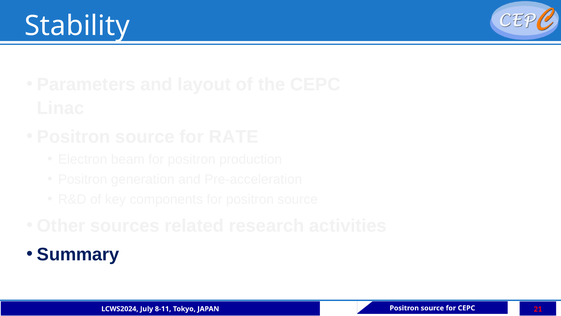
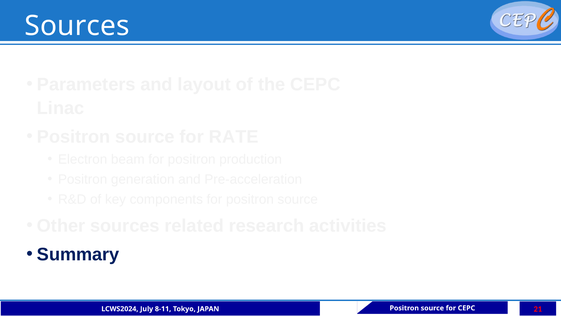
Stability at (77, 26): Stability -> Sources
